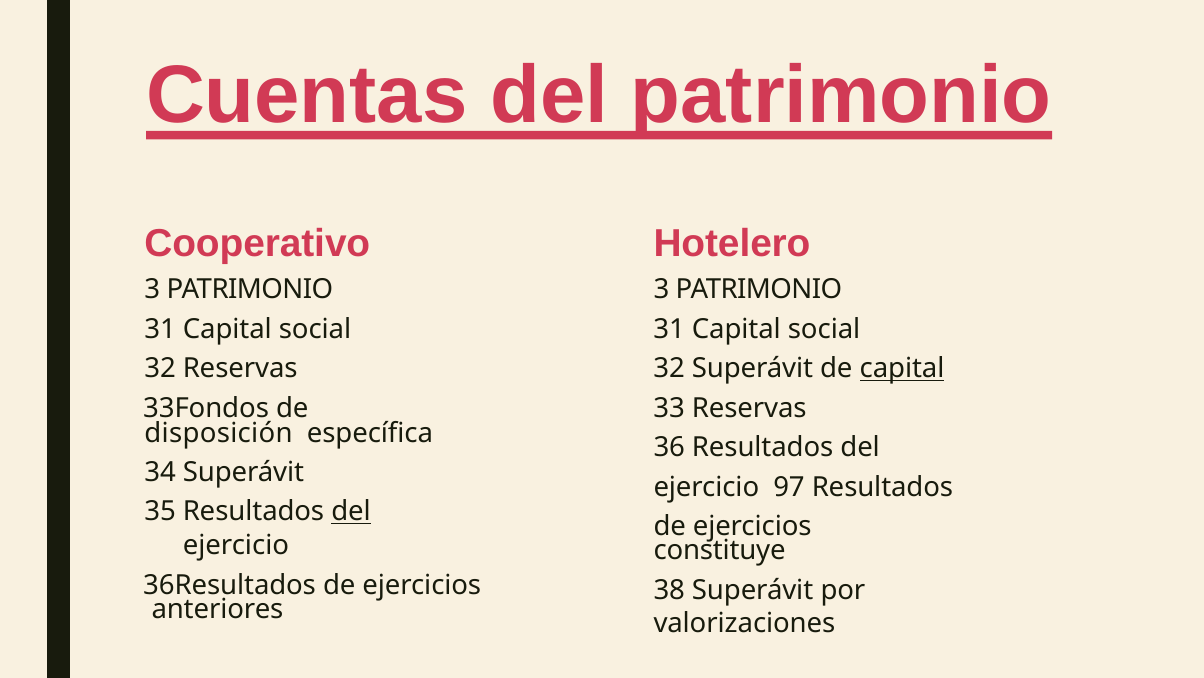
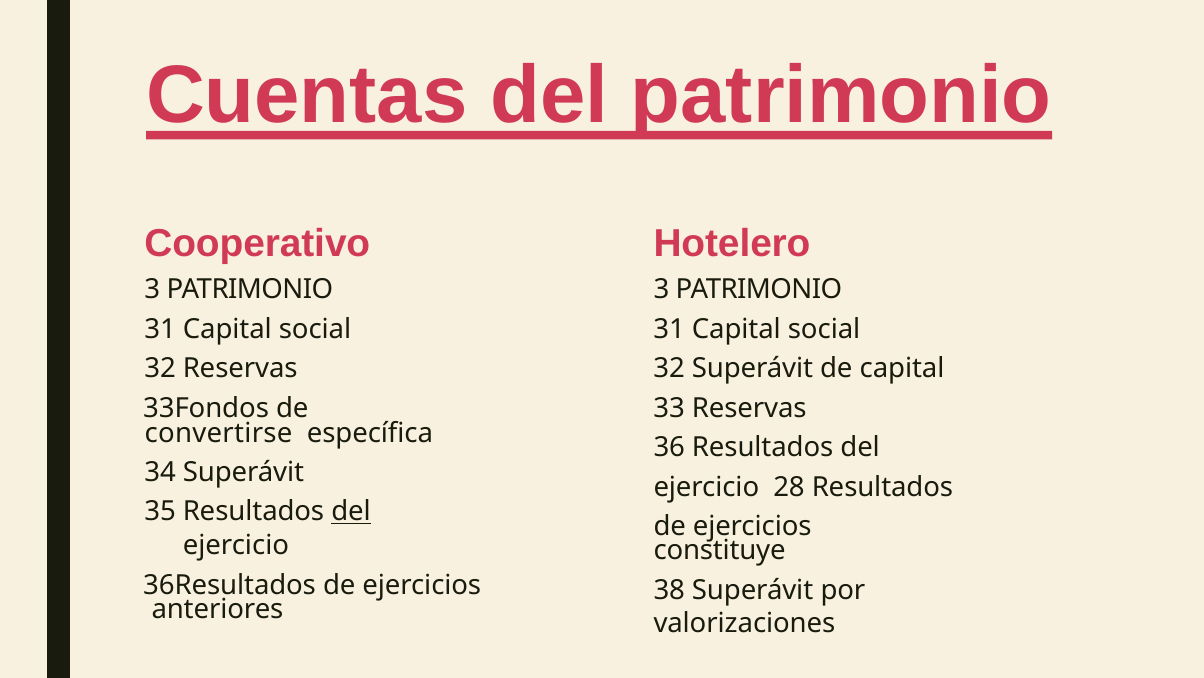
capital underline: present -> none
disposición: disposición -> convertirse
97: 97 -> 28
